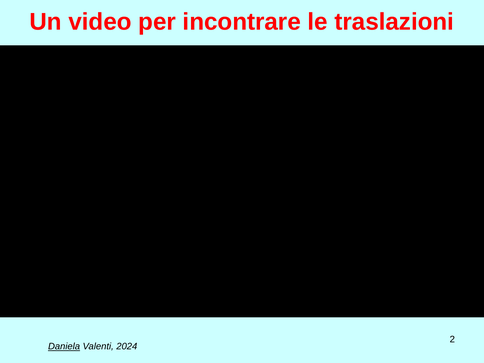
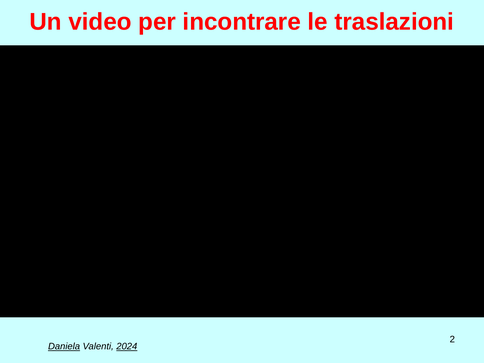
2024 underline: none -> present
